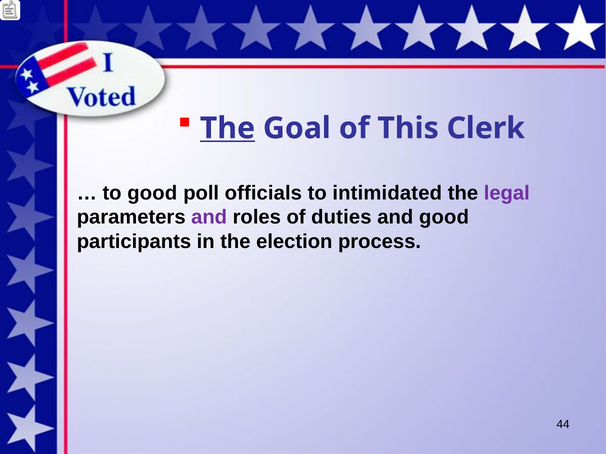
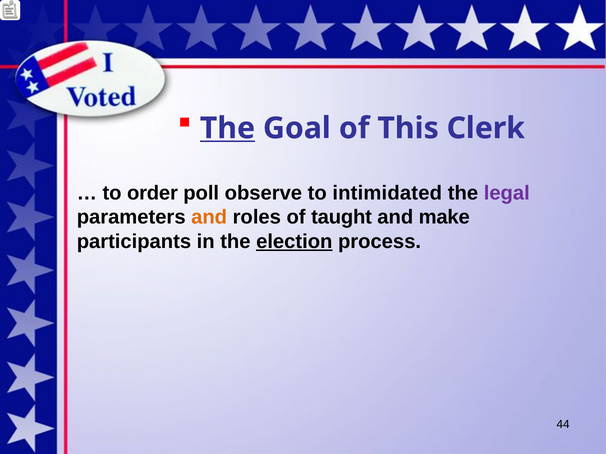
to good: good -> order
officials: officials -> observe
and at (209, 218) colour: purple -> orange
duties: duties -> taught
and good: good -> make
election underline: none -> present
